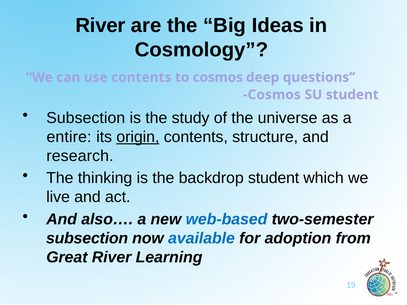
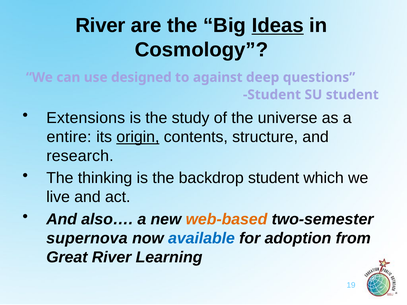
Ideas underline: none -> present
use contents: contents -> designed
to cosmos: cosmos -> against
Cosmos at (272, 95): Cosmos -> Student
Subsection at (86, 118): Subsection -> Extensions
web-based colour: blue -> orange
subsection at (87, 238): subsection -> supernova
